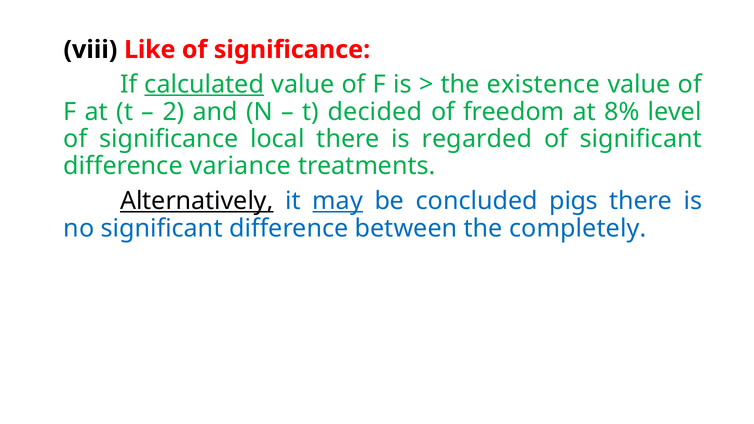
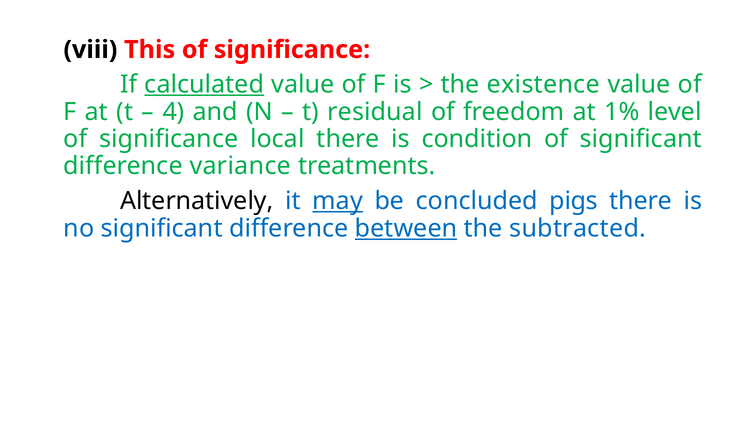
Like: Like -> This
2: 2 -> 4
decided: decided -> residual
8%: 8% -> 1%
regarded: regarded -> condition
Alternatively underline: present -> none
between underline: none -> present
completely: completely -> subtracted
